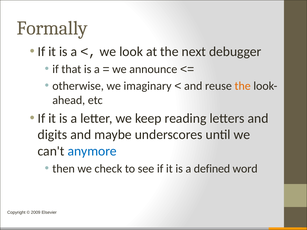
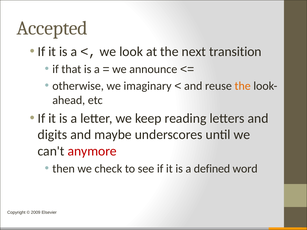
Formally: Formally -> Accepted
debugger: debugger -> transition
anymore colour: blue -> red
